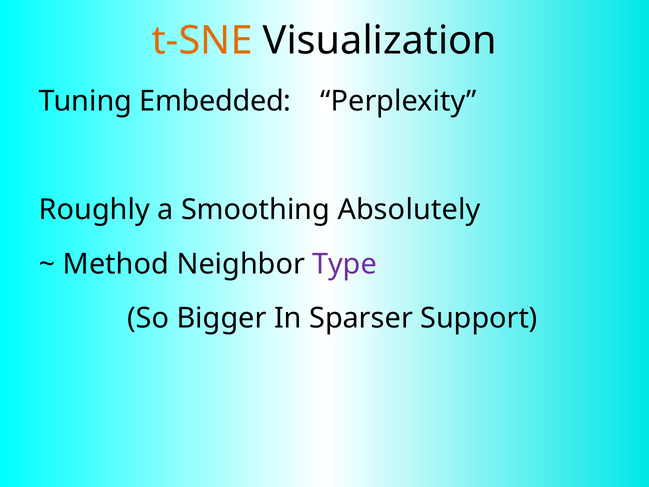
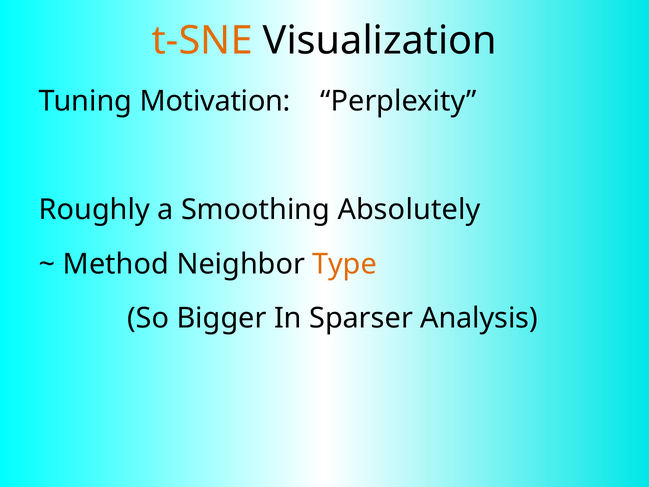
Embedded: Embedded -> Motivation
Type colour: purple -> orange
Support: Support -> Analysis
